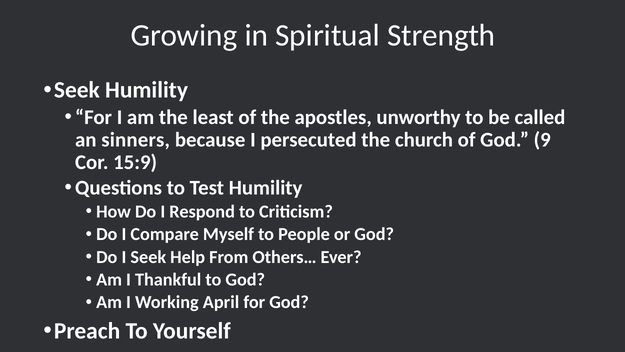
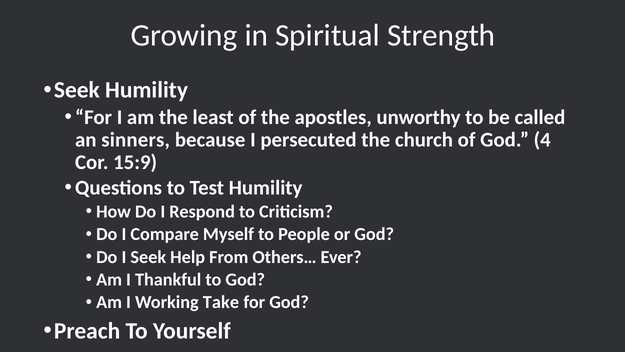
9: 9 -> 4
April: April -> Take
